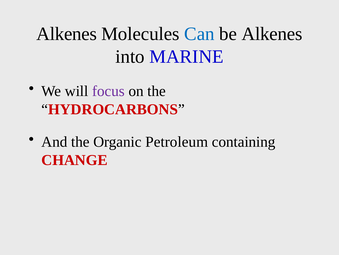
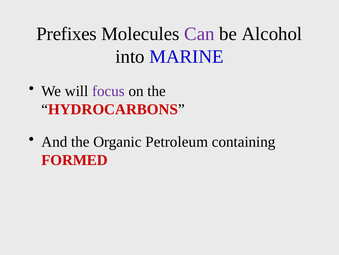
Alkenes at (67, 34): Alkenes -> Prefixes
Can colour: blue -> purple
be Alkenes: Alkenes -> Alcohol
CHANGE: CHANGE -> FORMED
